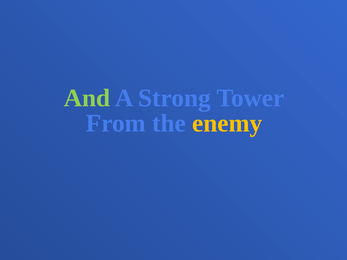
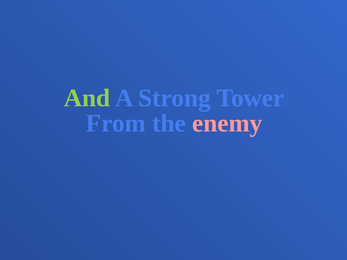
enemy colour: yellow -> pink
